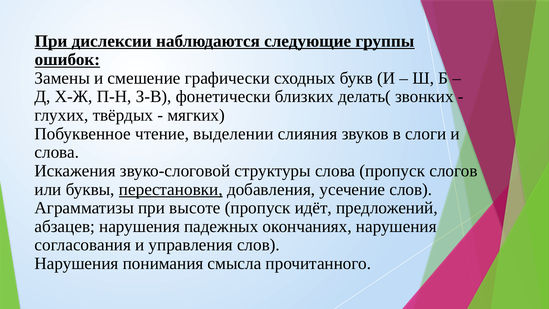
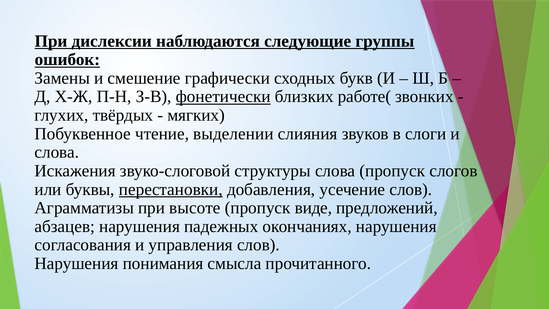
фонетически underline: none -> present
делать(: делать( -> работе(
идёт: идёт -> виде
